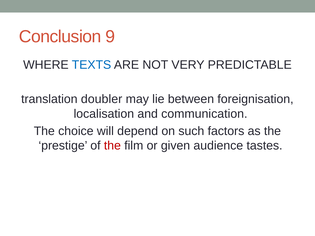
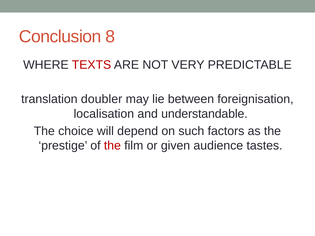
9: 9 -> 8
TEXTS colour: blue -> red
communication: communication -> understandable
